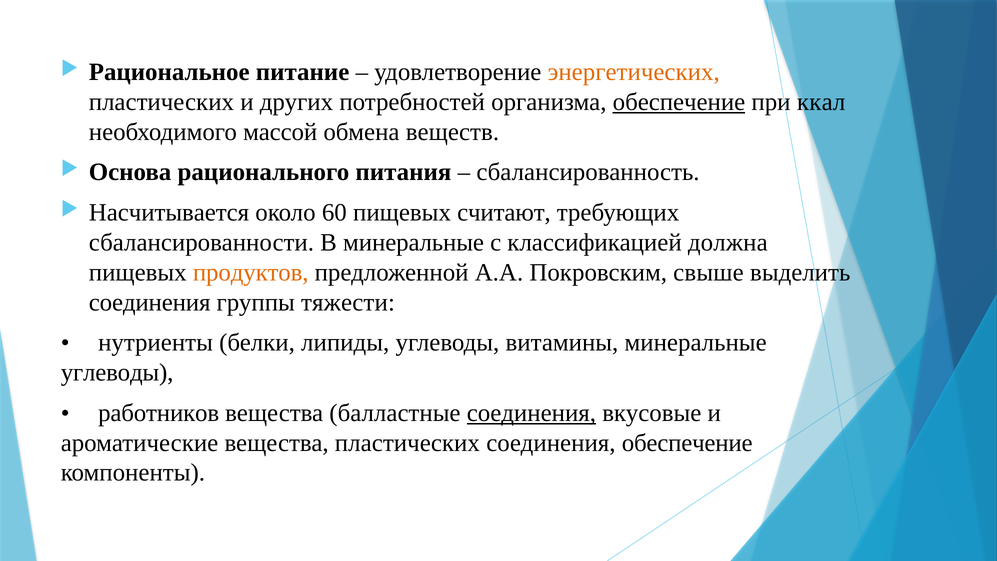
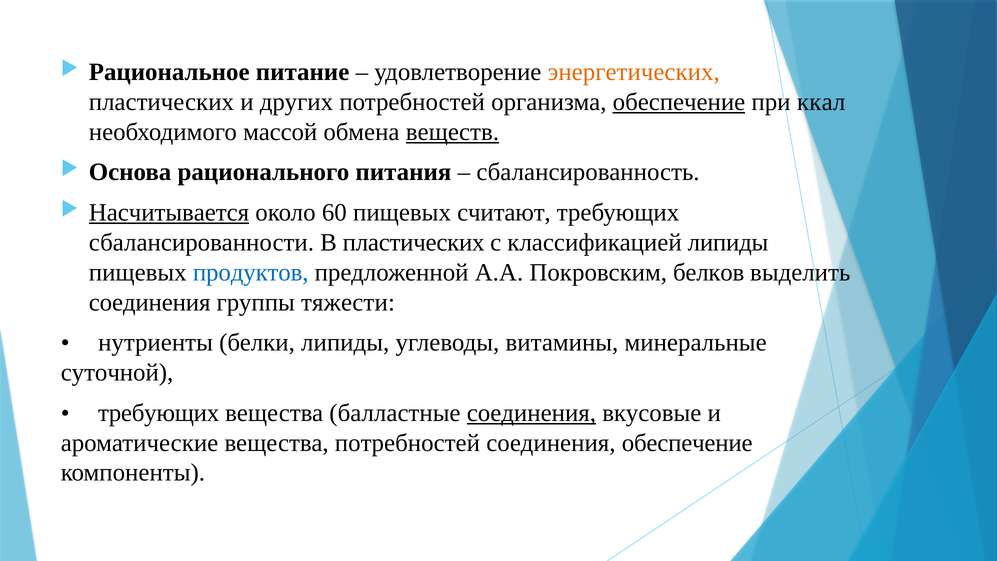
веществ underline: none -> present
Насчитывается underline: none -> present
В минеральные: минеральные -> пластических
классификацией должна: должна -> липиды
продуктов colour: orange -> blue
свыше: свыше -> белков
углеводы at (117, 372): углеводы -> суточной
работников at (159, 413): работников -> требующих
вещества пластических: пластических -> потребностей
